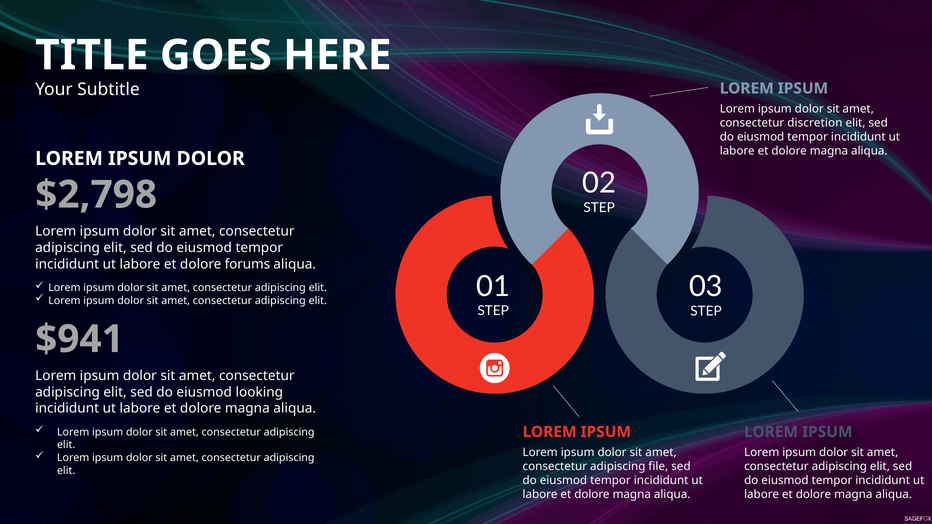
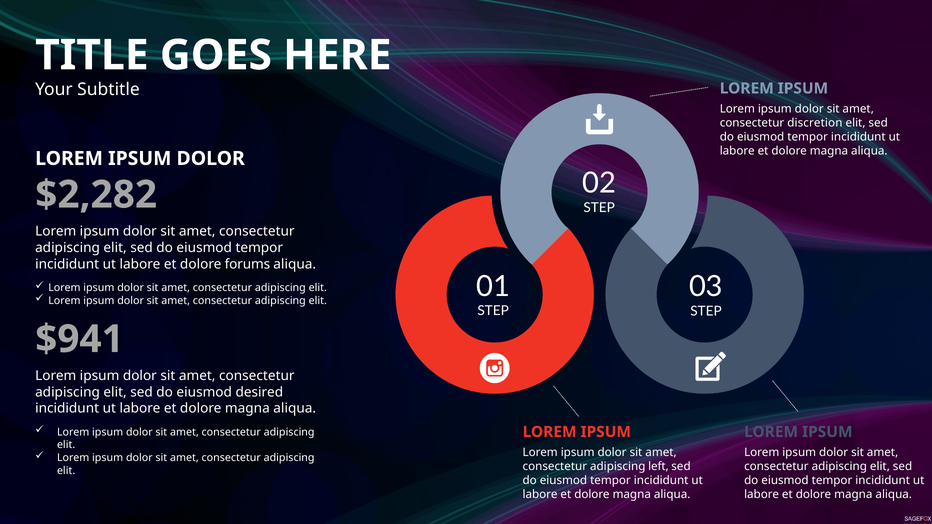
$2,798: $2,798 -> $2,282
looking: looking -> desired
file: file -> left
